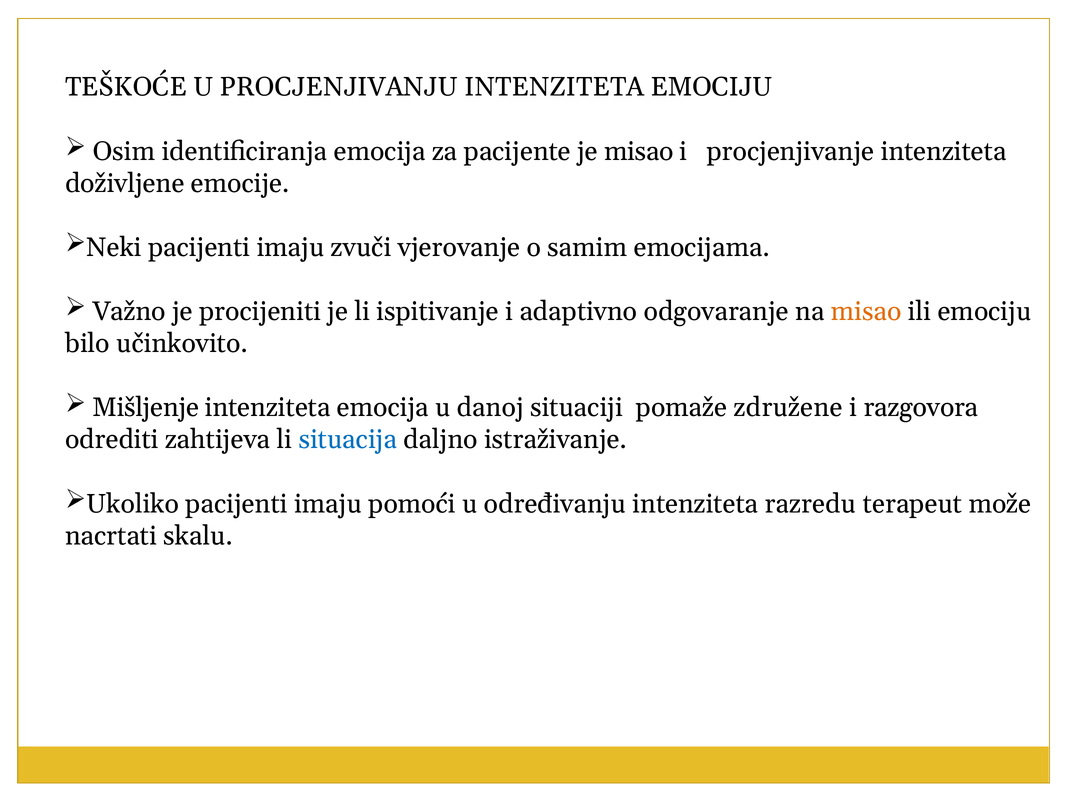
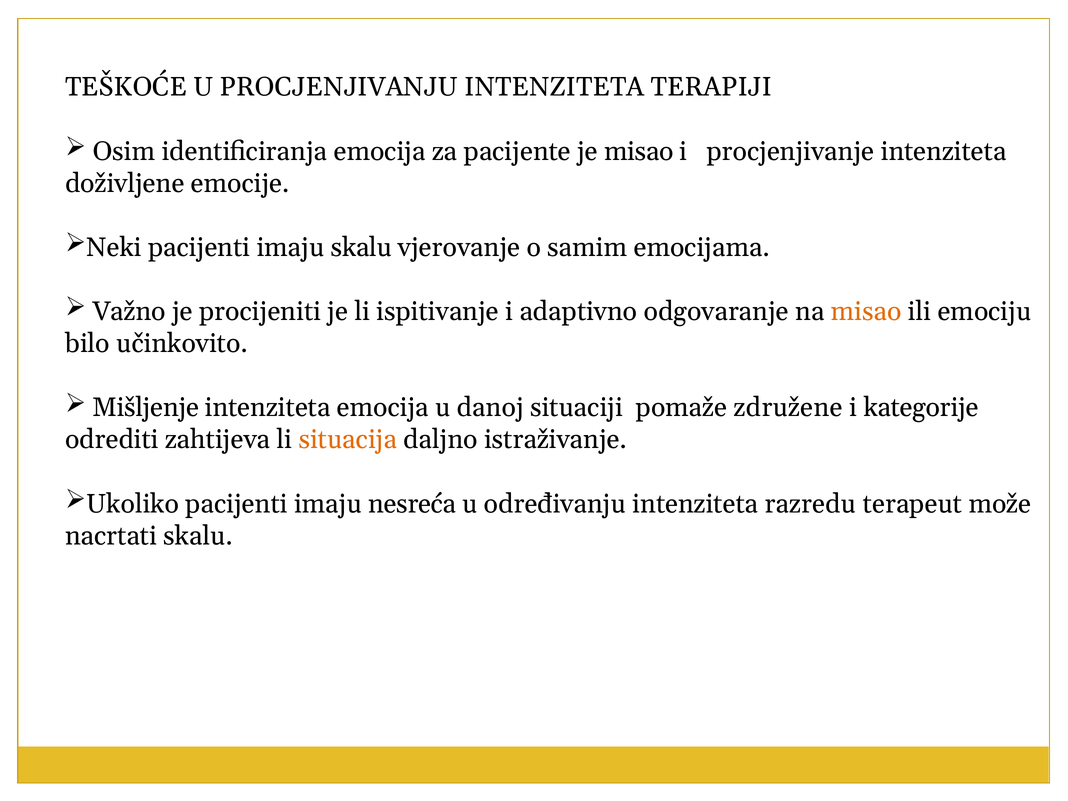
INTENZITETA EMOCIJU: EMOCIJU -> TERAPIJI
imaju zvuči: zvuči -> skalu
razgovora: razgovora -> kategorije
situacija colour: blue -> orange
pomoći: pomoći -> nesreća
